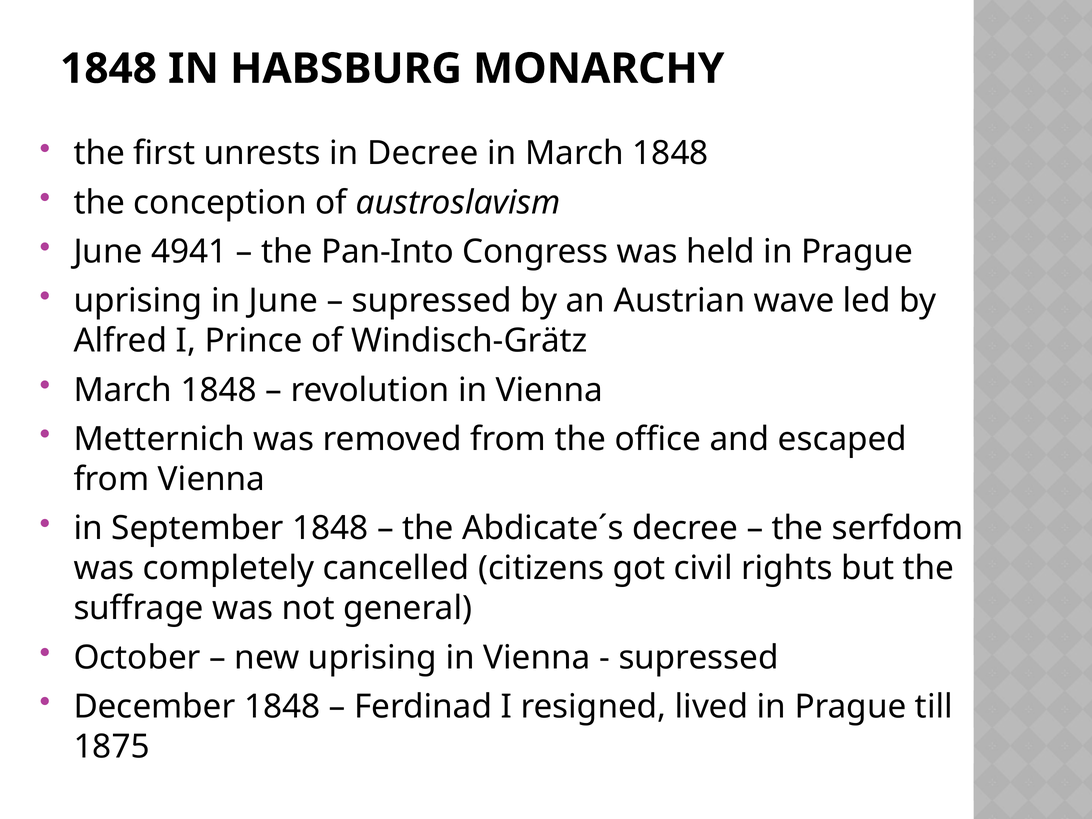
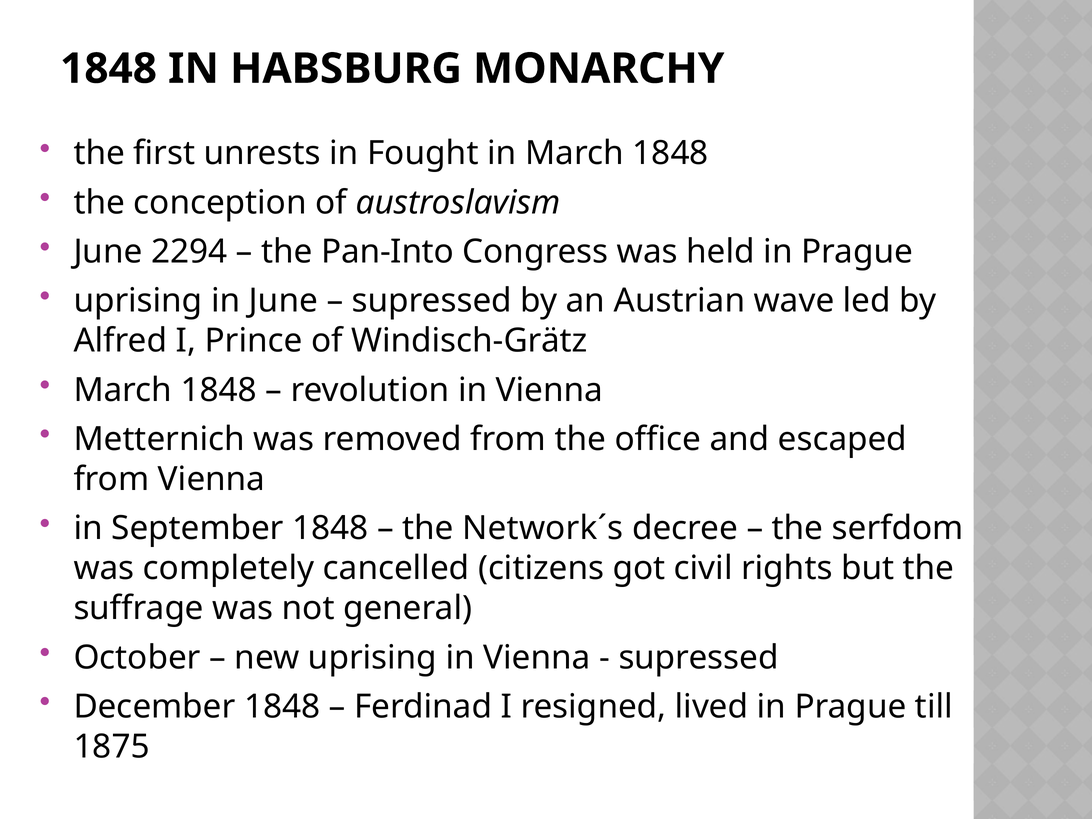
in Decree: Decree -> Fought
4941: 4941 -> 2294
Abdicate´s: Abdicate´s -> Network´s
